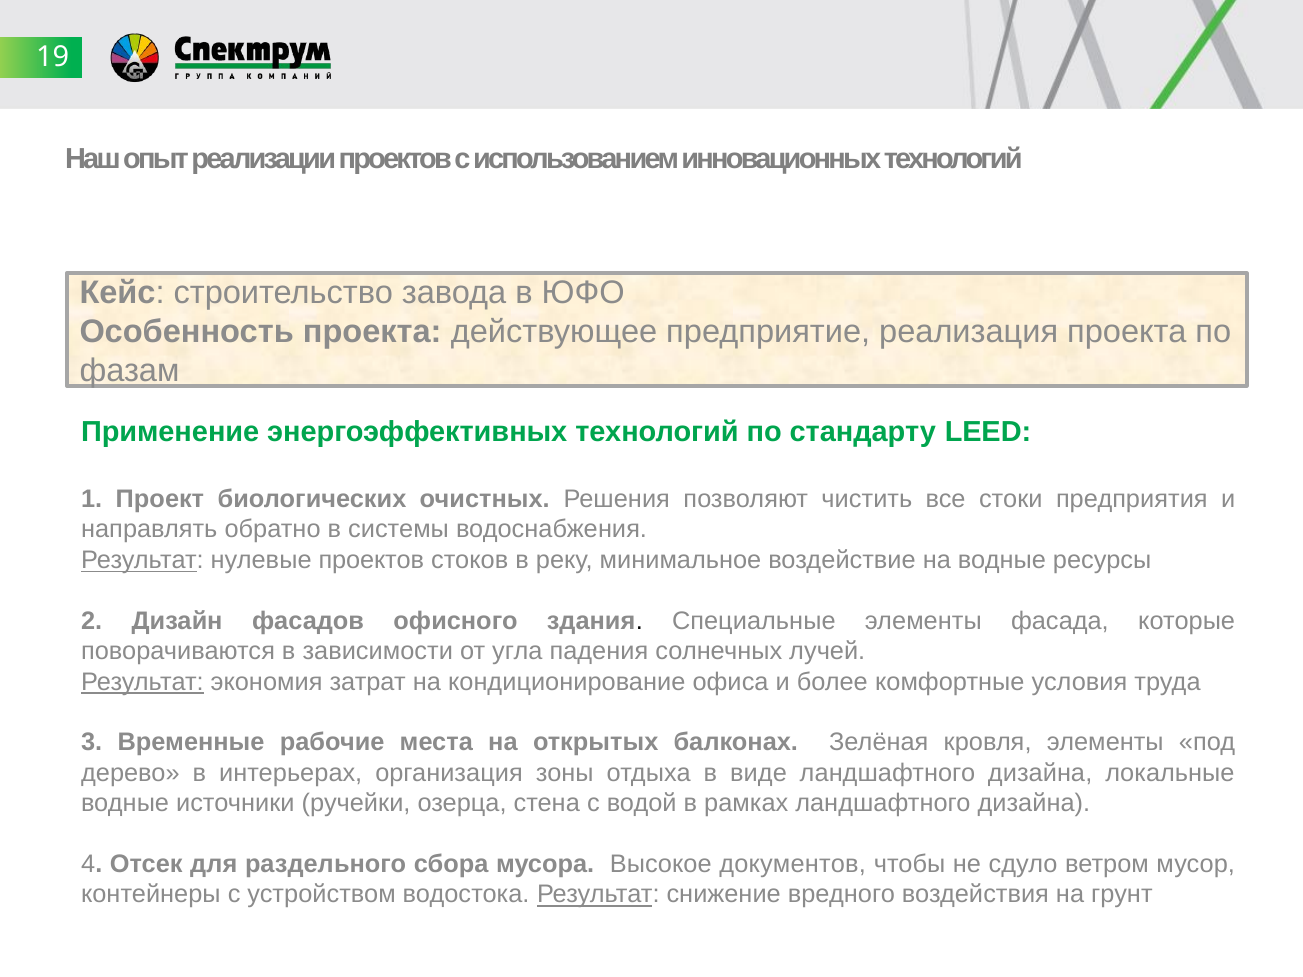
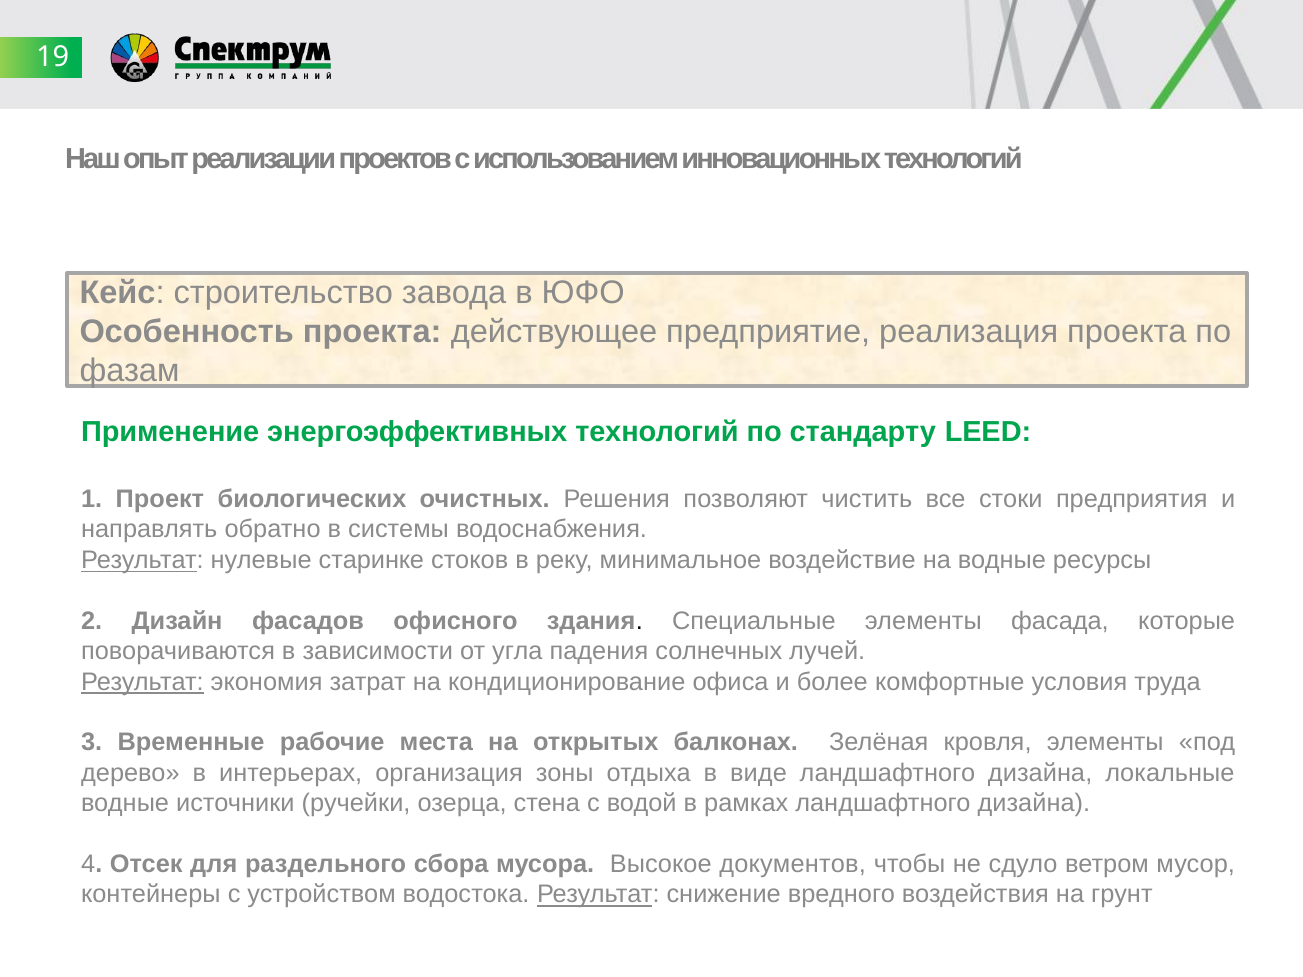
нулевые проектов: проектов -> старинке
